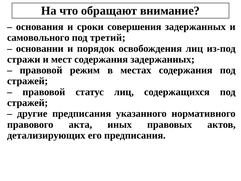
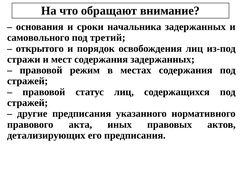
совершения: совершения -> начальника
основании: основании -> открытого
